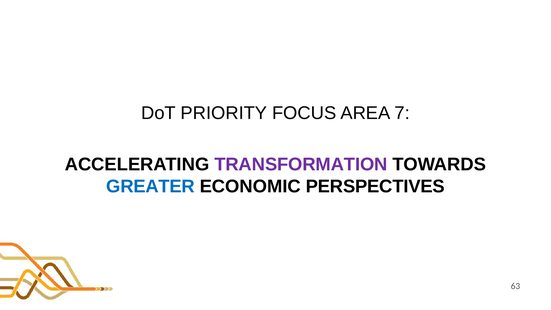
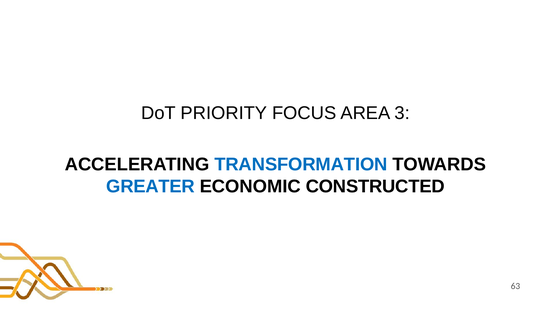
7: 7 -> 3
TRANSFORMATION colour: purple -> blue
PERSPECTIVES: PERSPECTIVES -> CONSTRUCTED
